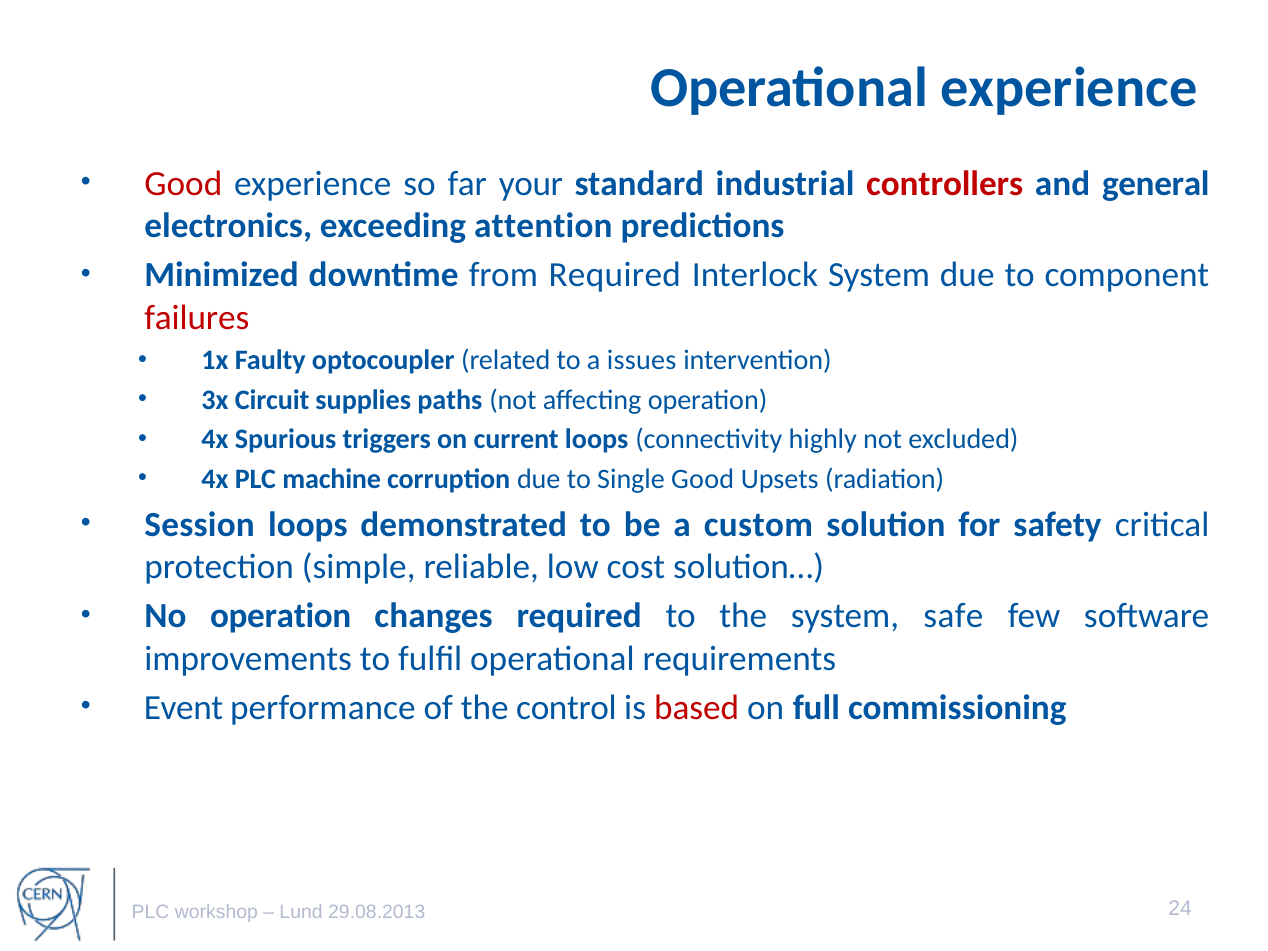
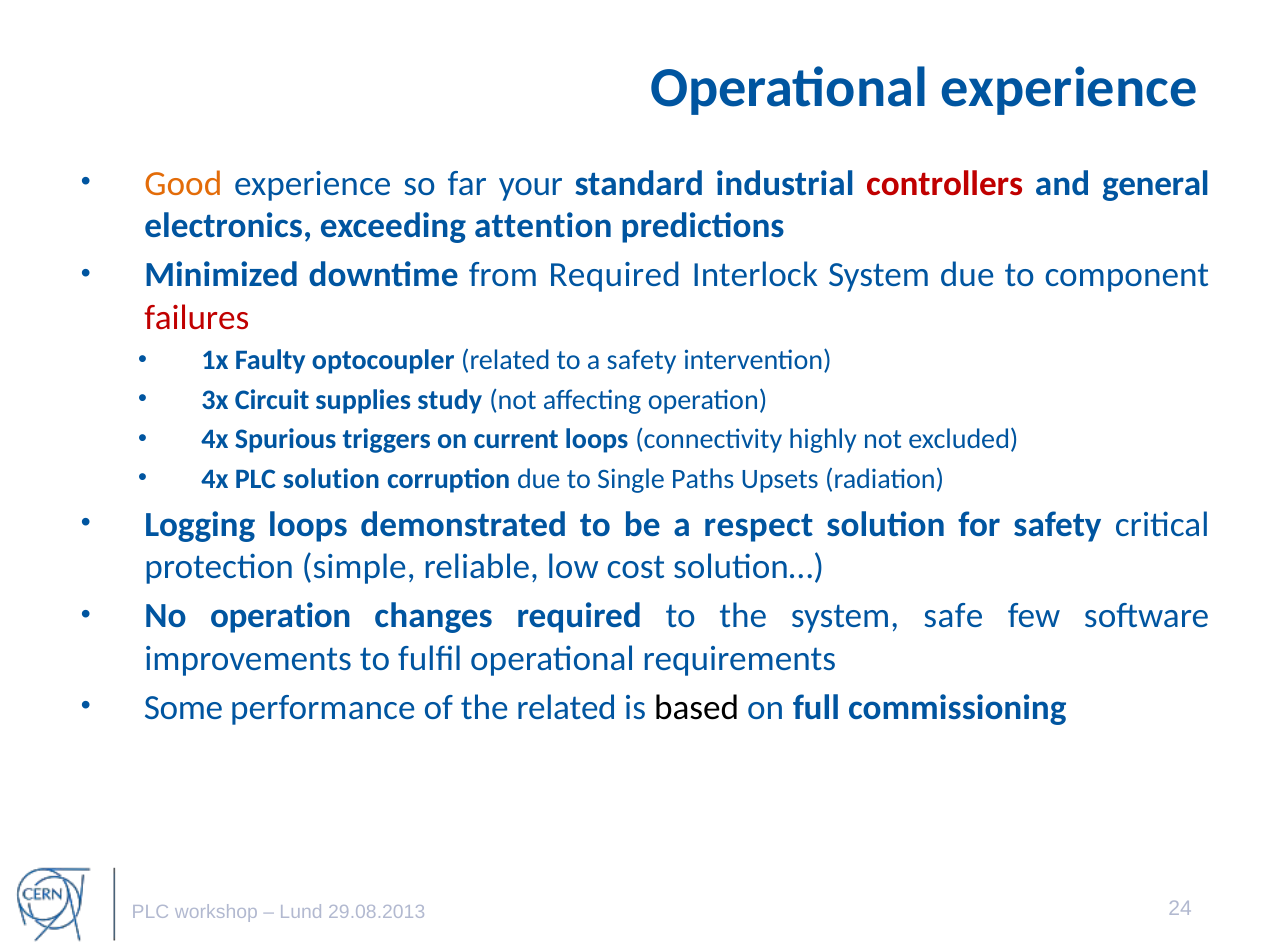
Good at (183, 183) colour: red -> orange
a issues: issues -> safety
paths: paths -> study
PLC machine: machine -> solution
Single Good: Good -> Paths
Session: Session -> Logging
custom: custom -> respect
Event: Event -> Some
the control: control -> related
based colour: red -> black
